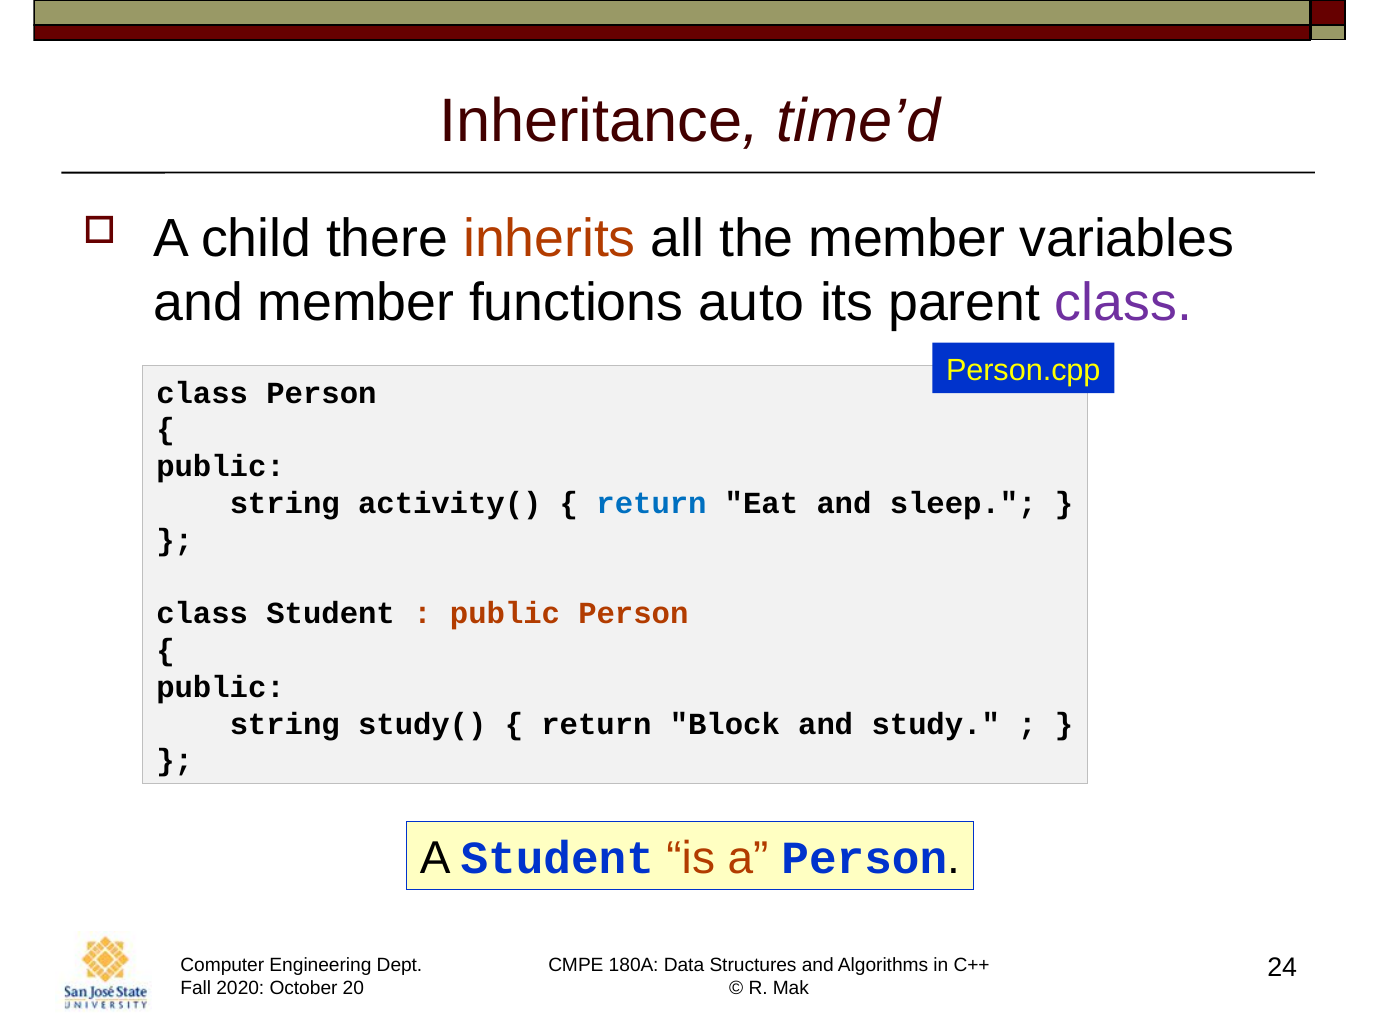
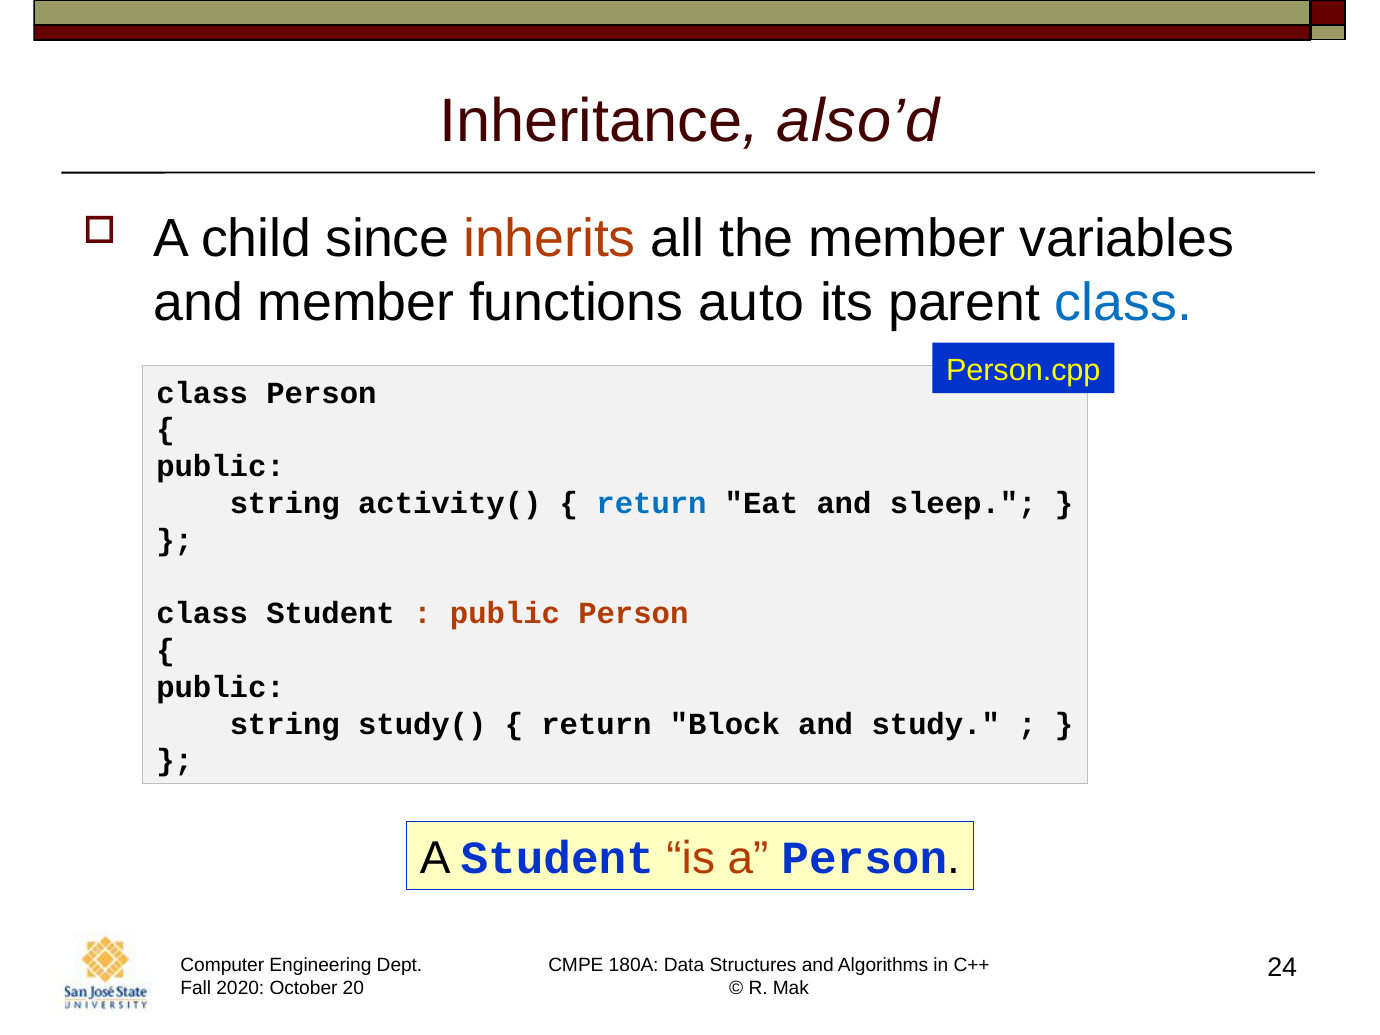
time’d: time’d -> also’d
there: there -> since
class at (1123, 303) colour: purple -> blue
